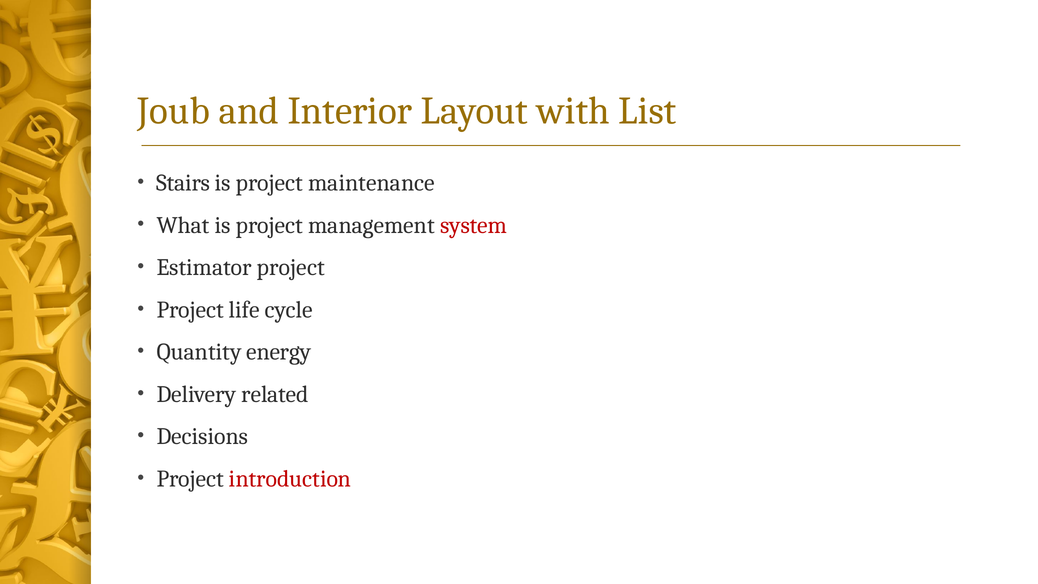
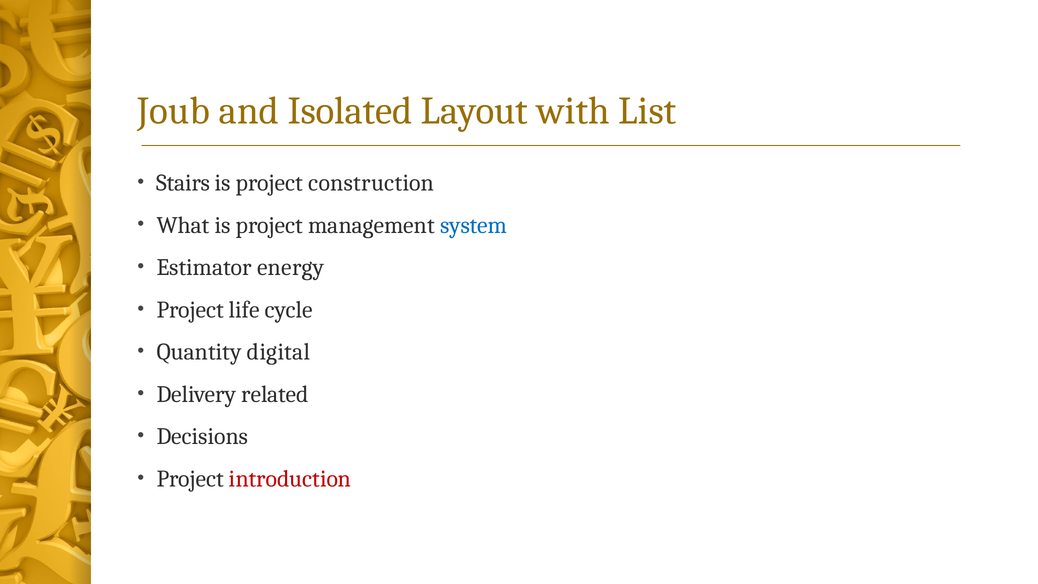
Interior: Interior -> Isolated
maintenance: maintenance -> construction
system colour: red -> blue
Estimator project: project -> energy
energy: energy -> digital
